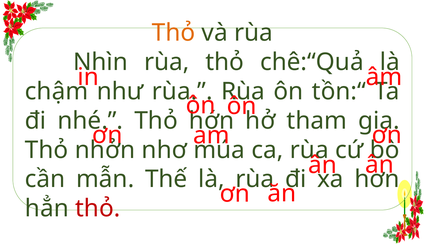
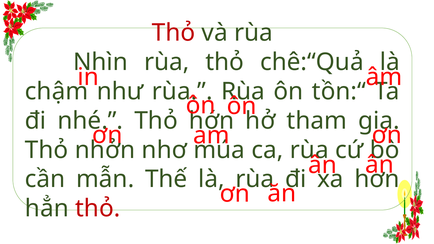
Thỏ at (174, 33) colour: orange -> red
